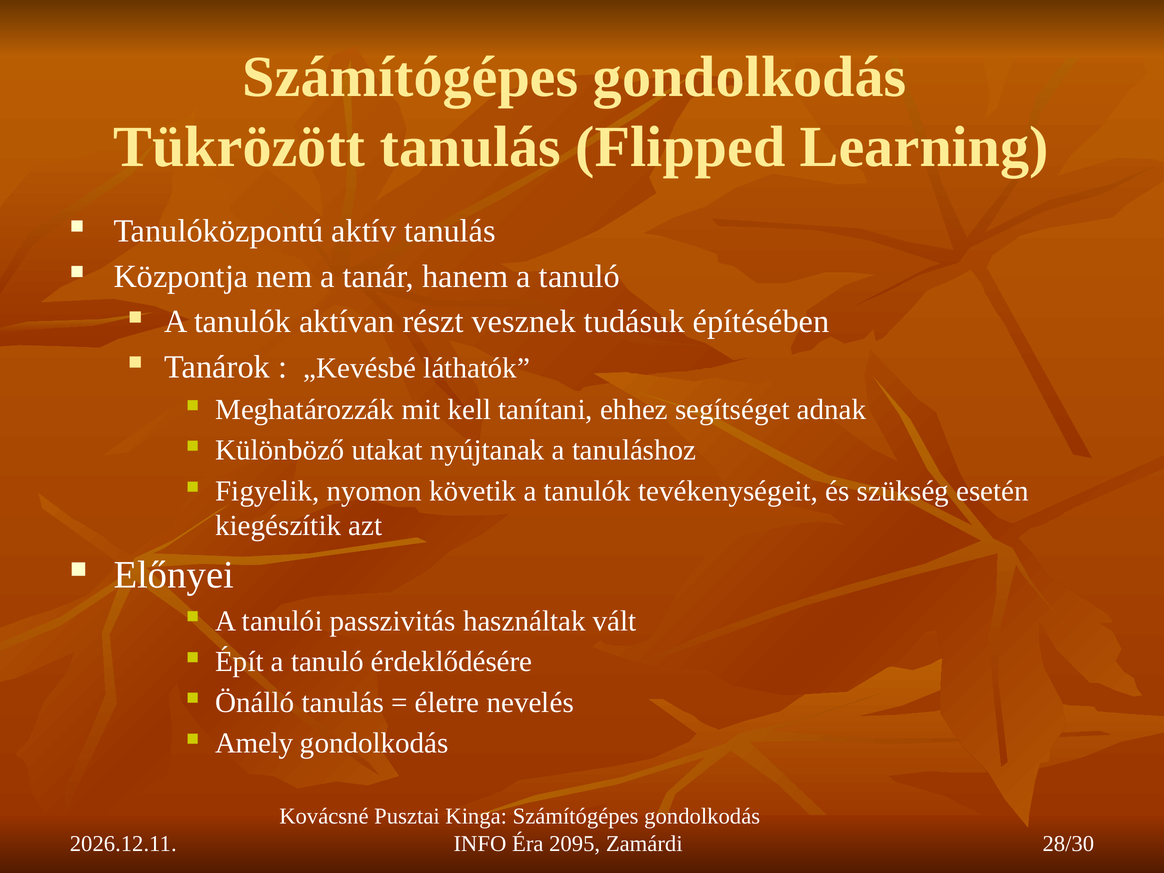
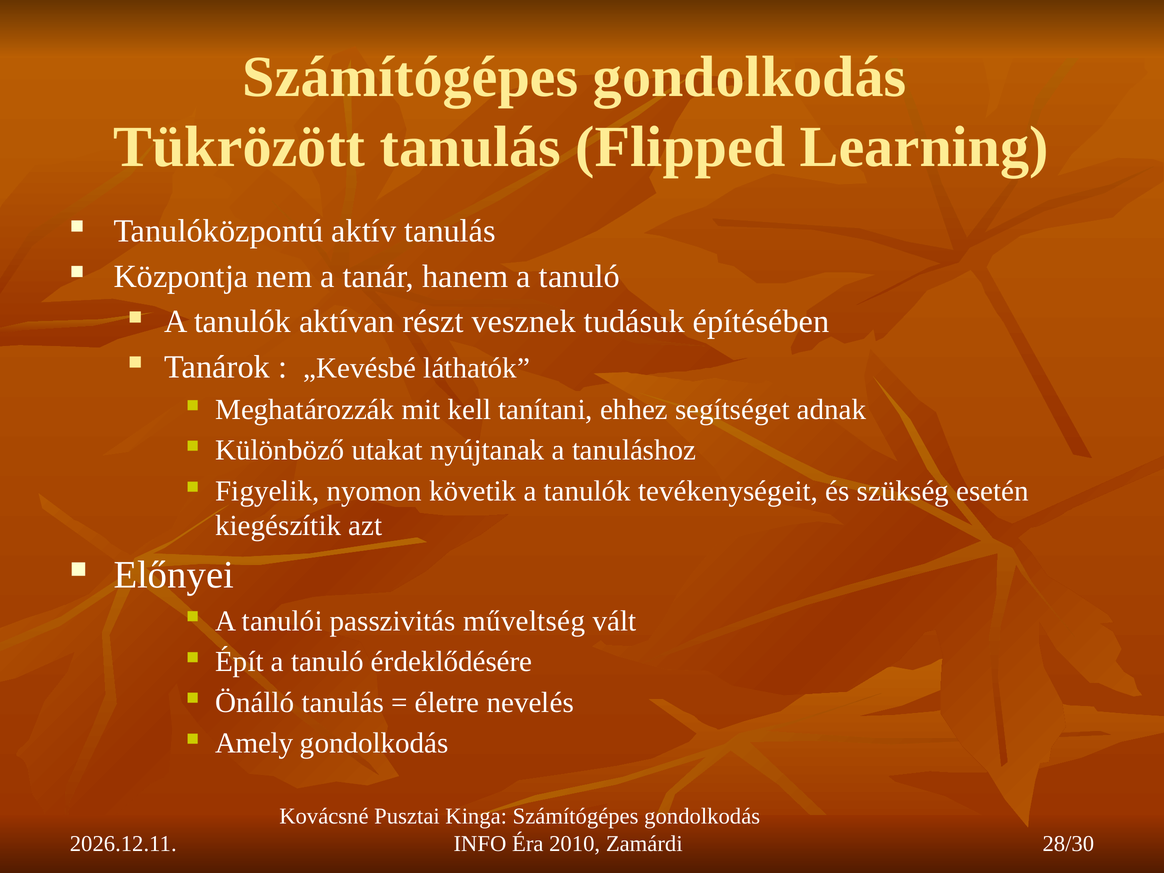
használtak: használtak -> műveltség
2095: 2095 -> 2010
